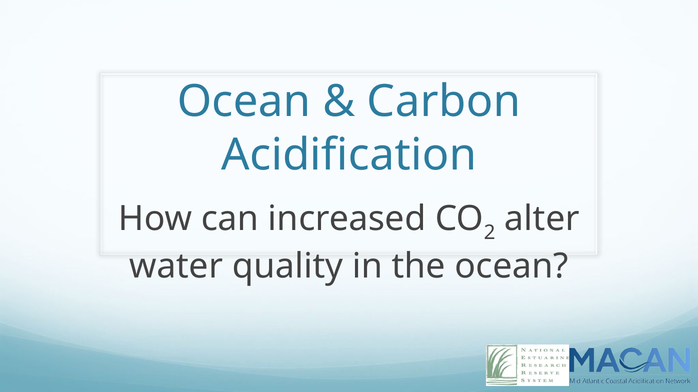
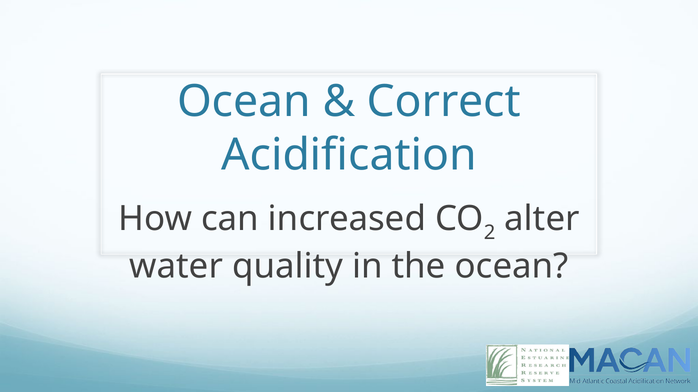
Carbon: Carbon -> Correct
